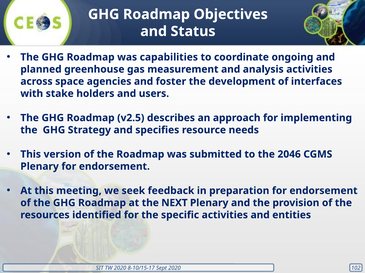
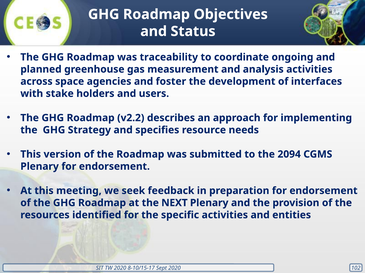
capabilities: capabilities -> traceability
v2.5: v2.5 -> v2.2
2046: 2046 -> 2094
